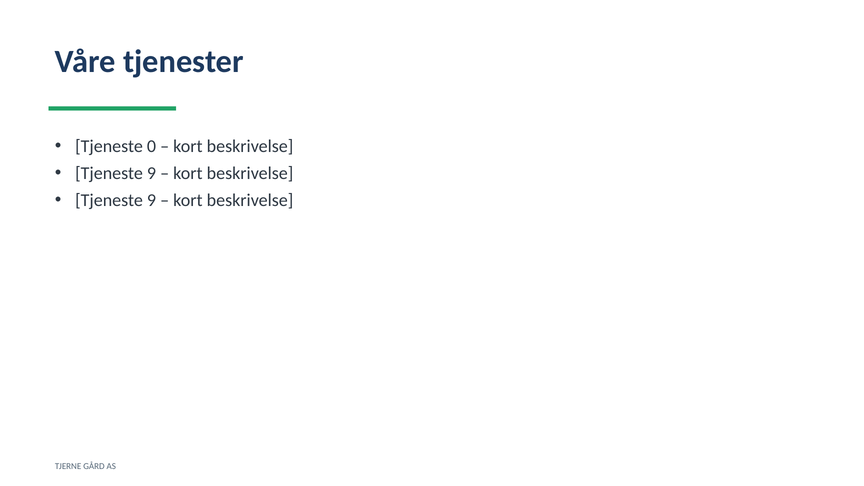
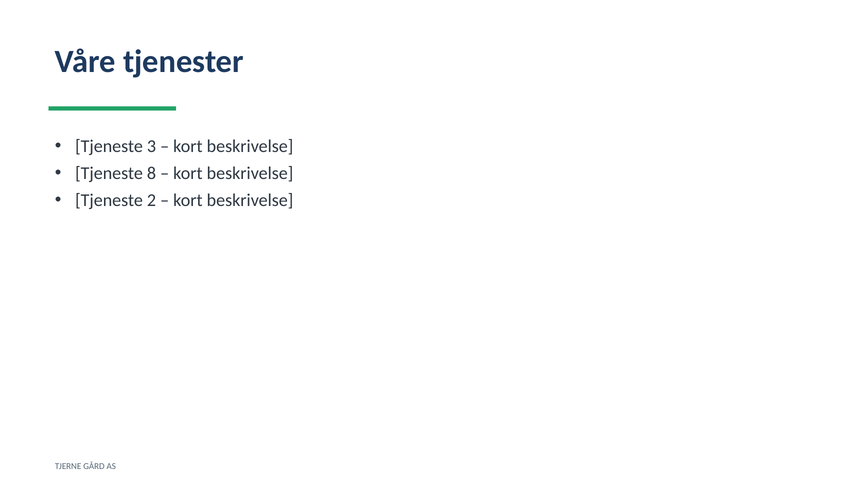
0: 0 -> 3
9 at (151, 173): 9 -> 8
9 at (151, 200): 9 -> 2
